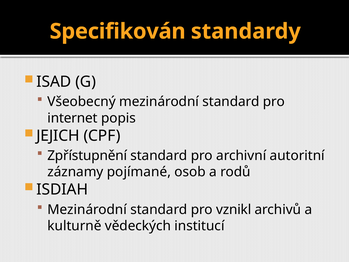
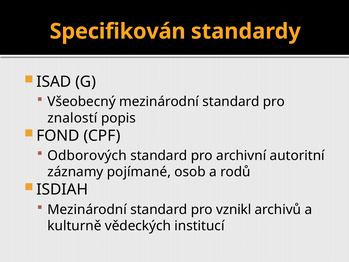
internet: internet -> znalostí
JEJICH: JEJICH -> FOND
Zpřístupnění: Zpřístupnění -> Odborových
